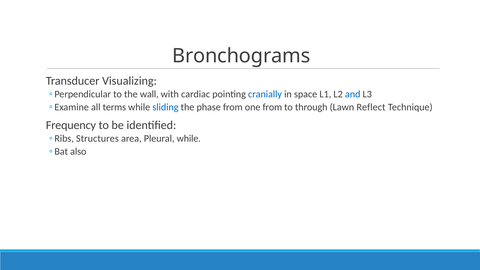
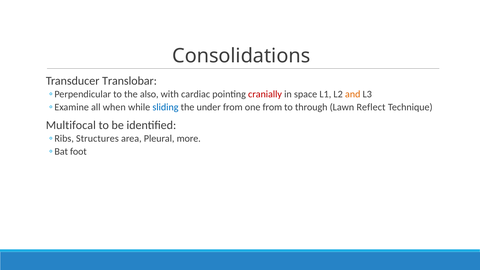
Bronchograms: Bronchograms -> Consolidations
Visualizing: Visualizing -> Translobar
wall: wall -> also
cranially colour: blue -> red
and colour: blue -> orange
terms: terms -> when
phase: phase -> under
Frequency: Frequency -> Multifocal
Pleural while: while -> more
also: also -> foot
